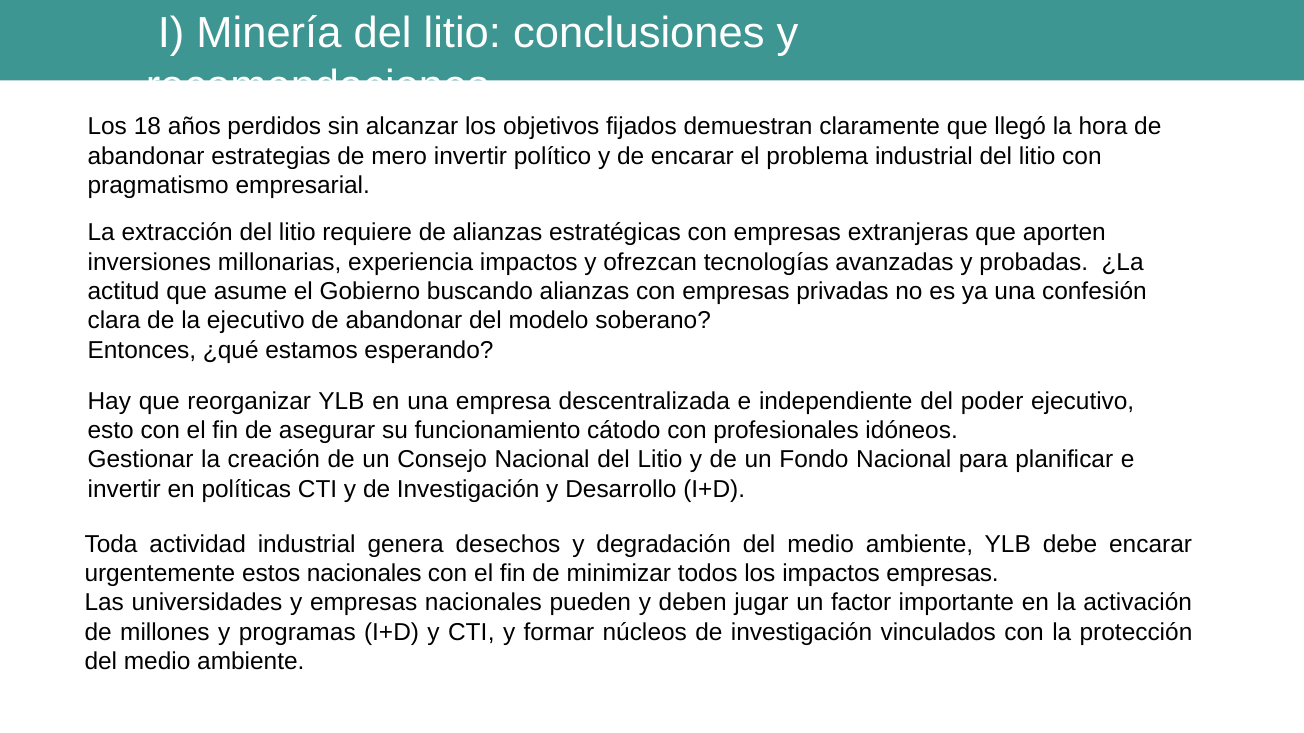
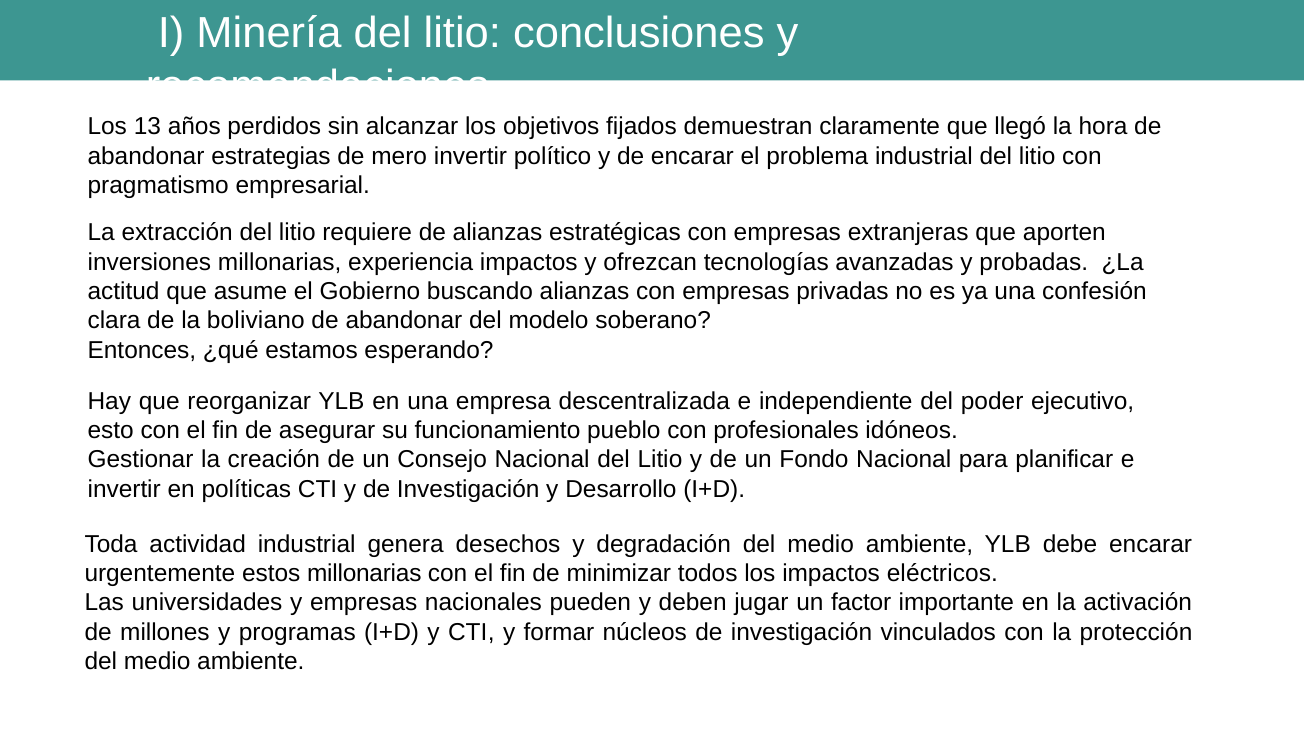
18: 18 -> 13
la ejecutivo: ejecutivo -> boliviano
cátodo: cátodo -> pueblo
estos nacionales: nacionales -> millonarias
impactos empresas: empresas -> eléctricos
